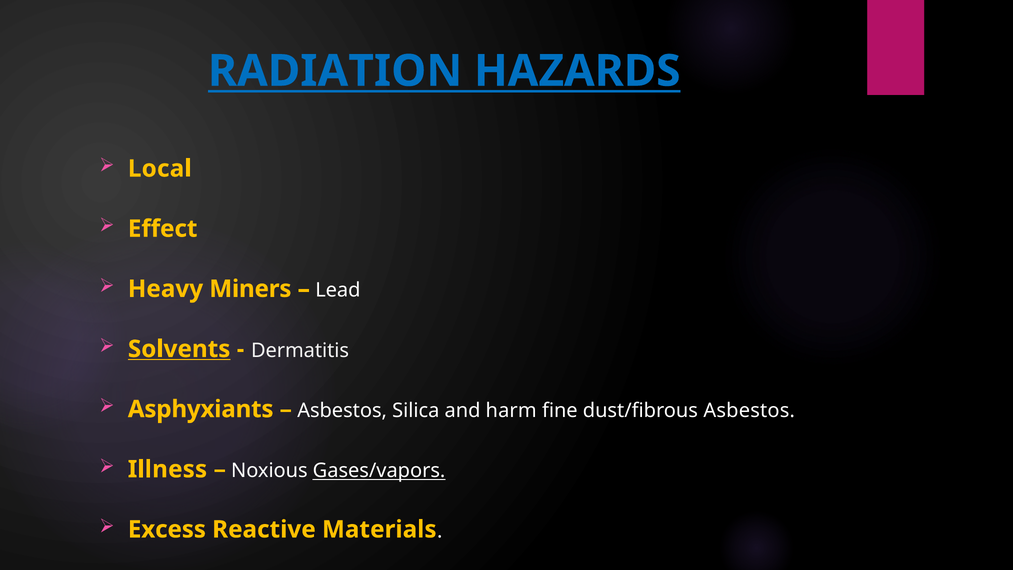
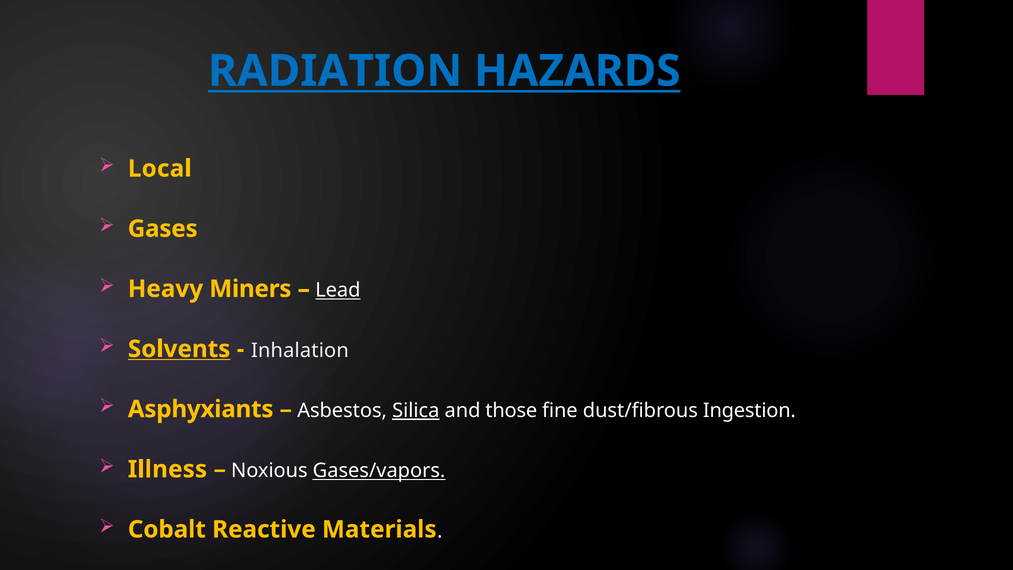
Effect: Effect -> Gases
Lead underline: none -> present
Dermatitis: Dermatitis -> Inhalation
Silica underline: none -> present
harm: harm -> those
dust/fibrous Asbestos: Asbestos -> Ingestion
Excess: Excess -> Cobalt
